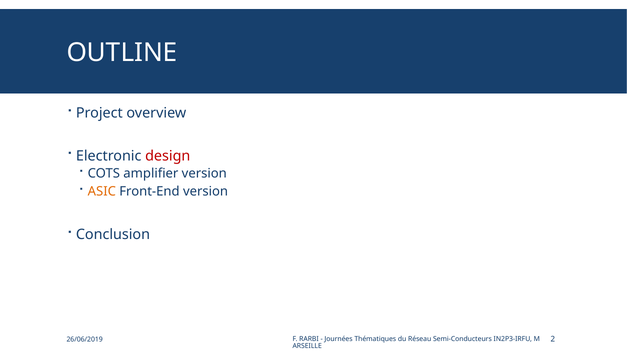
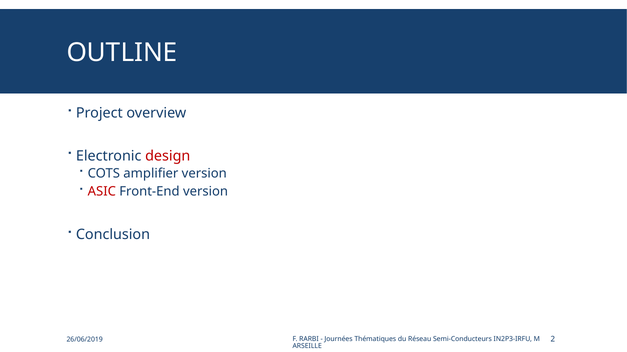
ASIC colour: orange -> red
